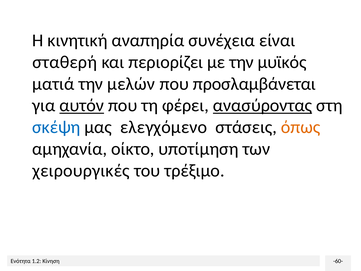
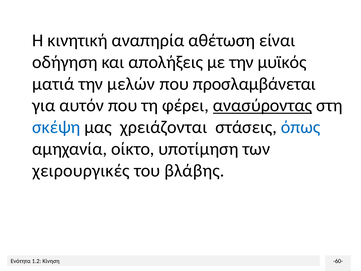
συνέχεια: συνέχεια -> αθέτωση
σταθερή: σταθερή -> οδήγηση
περιορίζει: περιορίζει -> απολήξεις
αυτόν underline: present -> none
ελεγχόμενο: ελεγχόμενο -> χρειάζονται
όπως colour: orange -> blue
τρέξιμο: τρέξιμο -> βλάβης
